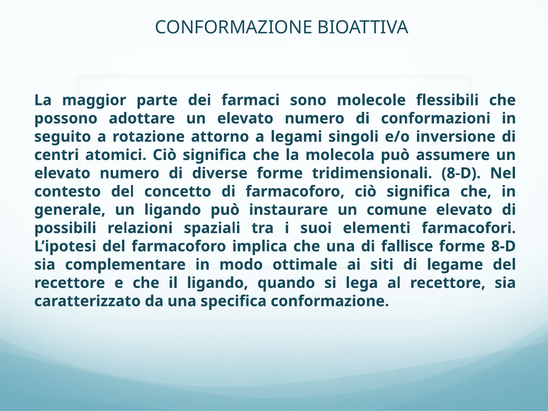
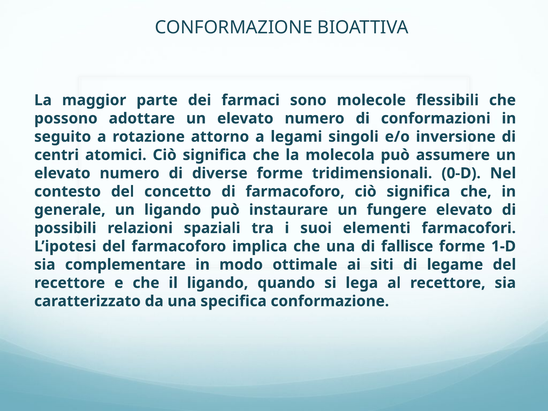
tridimensionali 8-D: 8-D -> 0-D
comune: comune -> fungere
forme 8-D: 8-D -> 1-D
